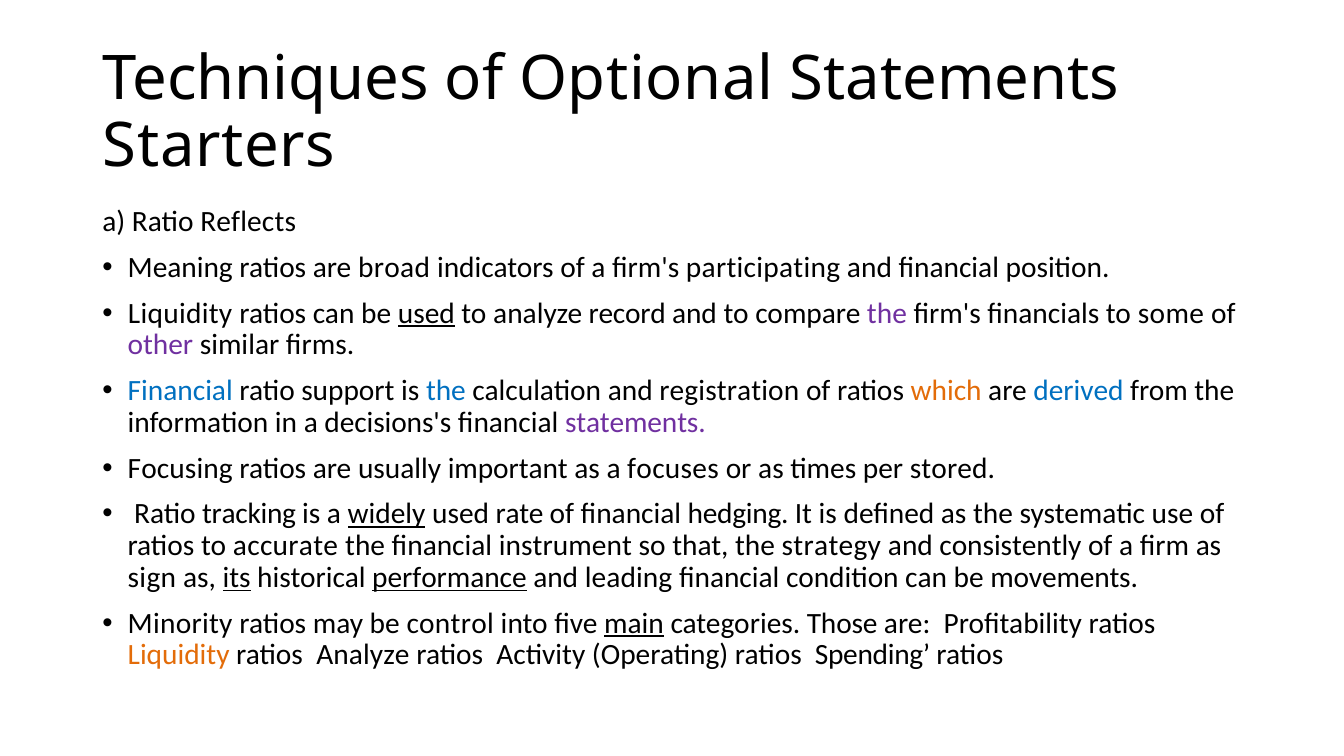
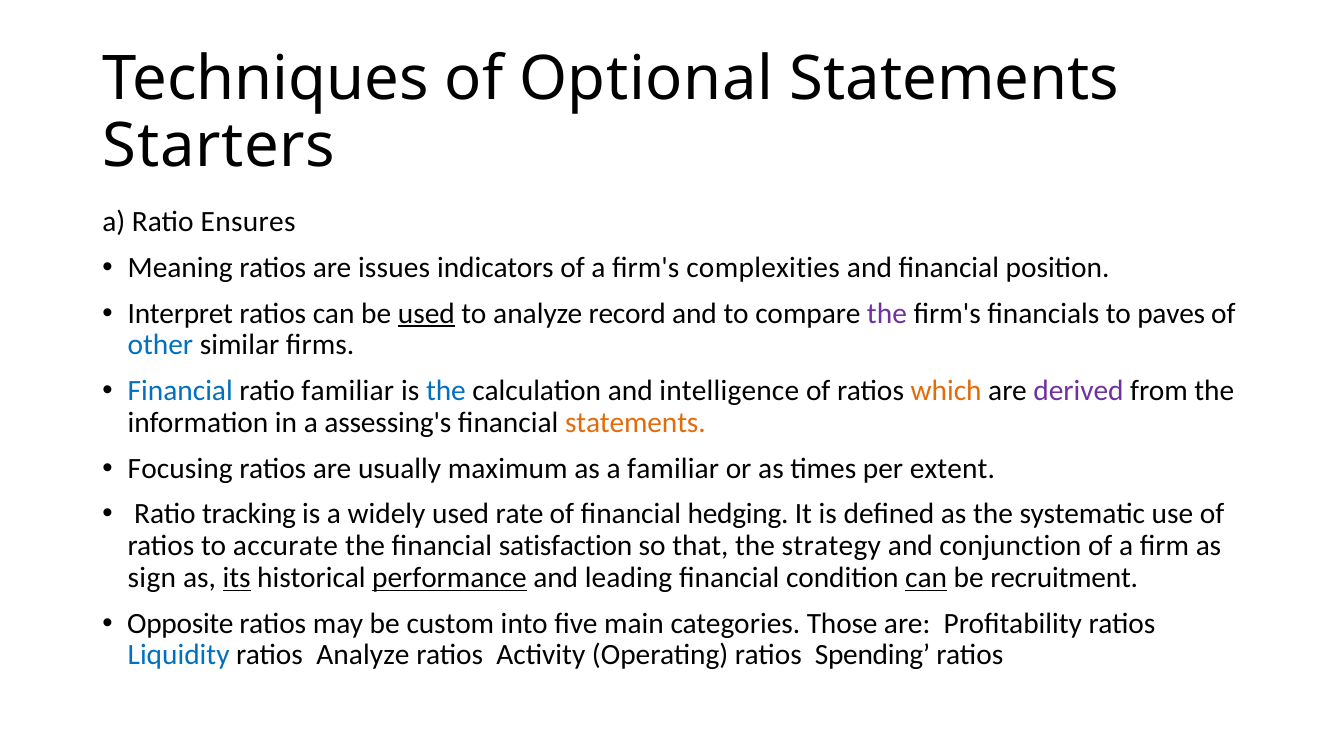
Reflects: Reflects -> Ensures
broad: broad -> issues
participating: participating -> complexities
Liquidity at (180, 313): Liquidity -> Interpret
some: some -> paves
other colour: purple -> blue
ratio support: support -> familiar
registration: registration -> intelligence
derived colour: blue -> purple
decisions's: decisions's -> assessing's
statements at (635, 423) colour: purple -> orange
important: important -> maximum
a focuses: focuses -> familiar
stored: stored -> extent
widely underline: present -> none
instrument: instrument -> satisfaction
consistently: consistently -> conjunction
can at (926, 578) underline: none -> present
movements: movements -> recruitment
Minority: Minority -> Opposite
control: control -> custom
main underline: present -> none
Liquidity at (179, 655) colour: orange -> blue
